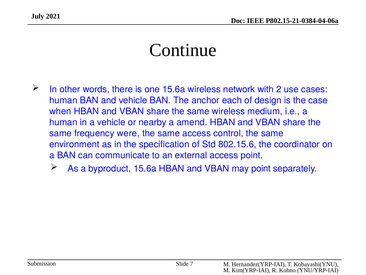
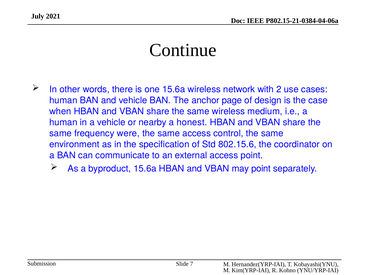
each: each -> page
amend: amend -> honest
